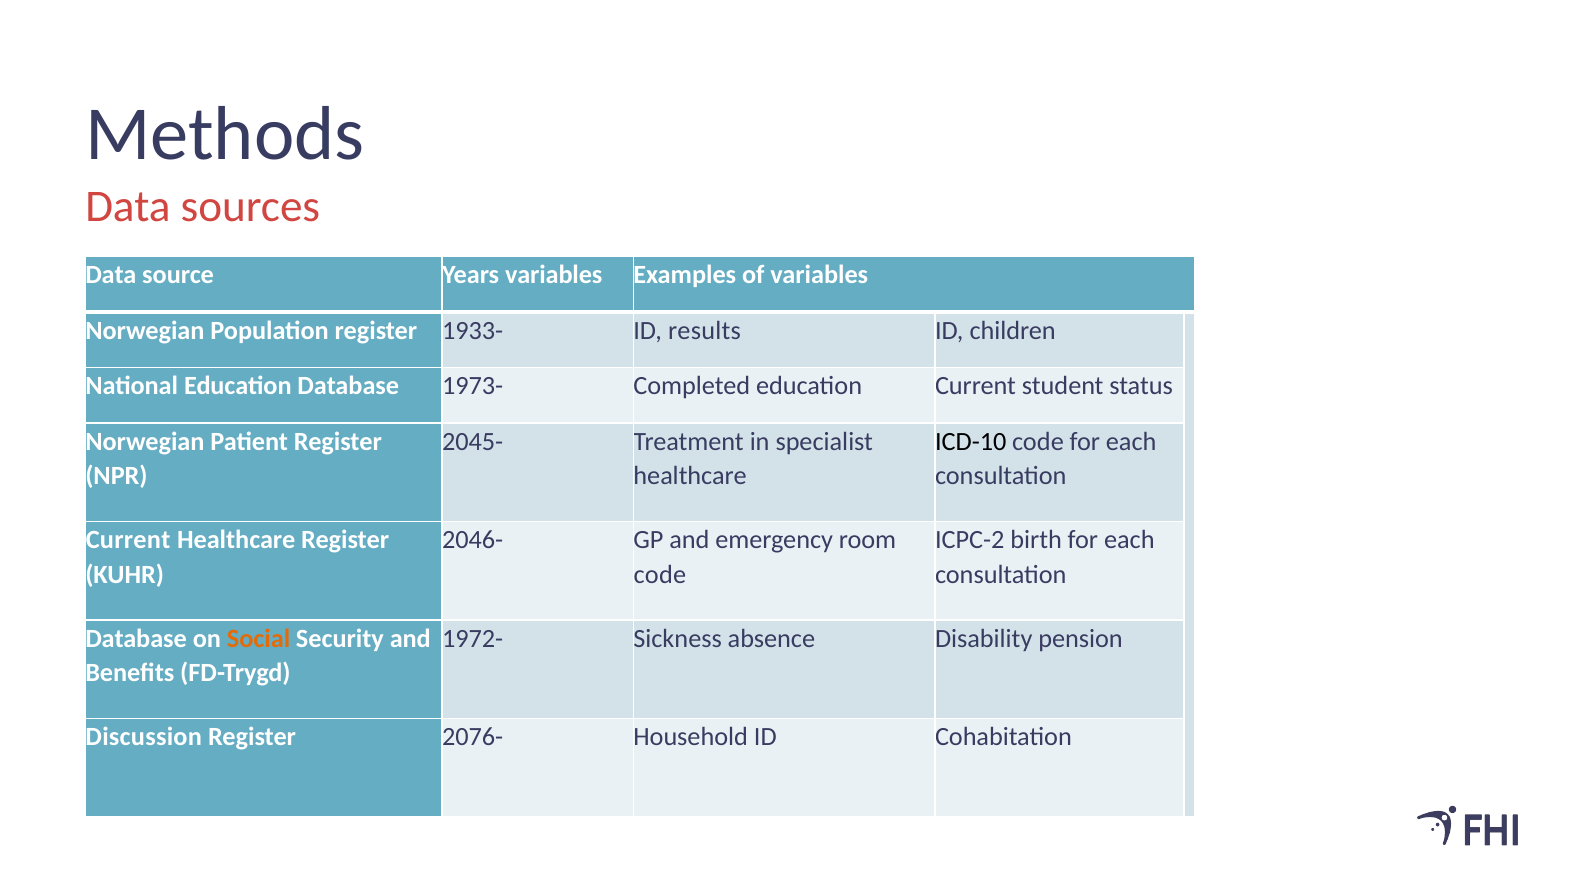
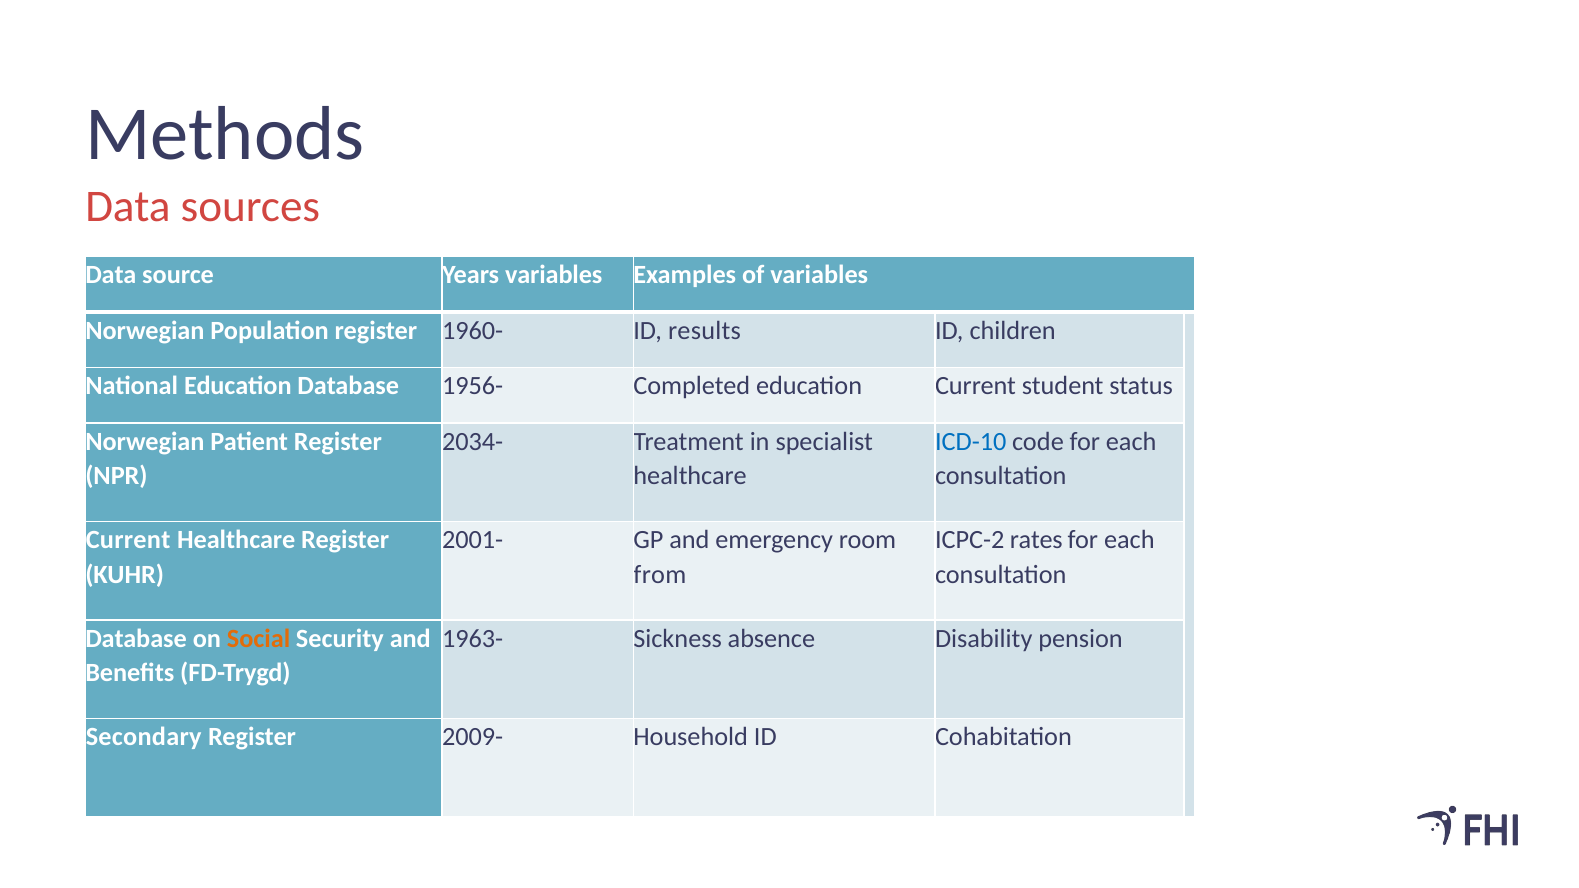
1933-: 1933- -> 1960-
1973-: 1973- -> 1956-
2045-: 2045- -> 2034-
ICD-10 colour: black -> blue
2046-: 2046- -> 2001-
birth: birth -> rates
code at (660, 575): code -> from
1972-: 1972- -> 1963-
Discussion: Discussion -> Secondary
2076-: 2076- -> 2009-
